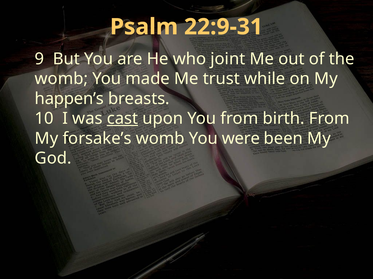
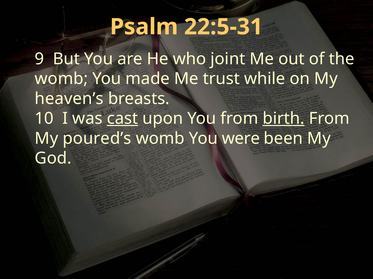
22:9-31: 22:9-31 -> 22:5-31
happen’s: happen’s -> heaven’s
birth underline: none -> present
forsake’s: forsake’s -> poured’s
